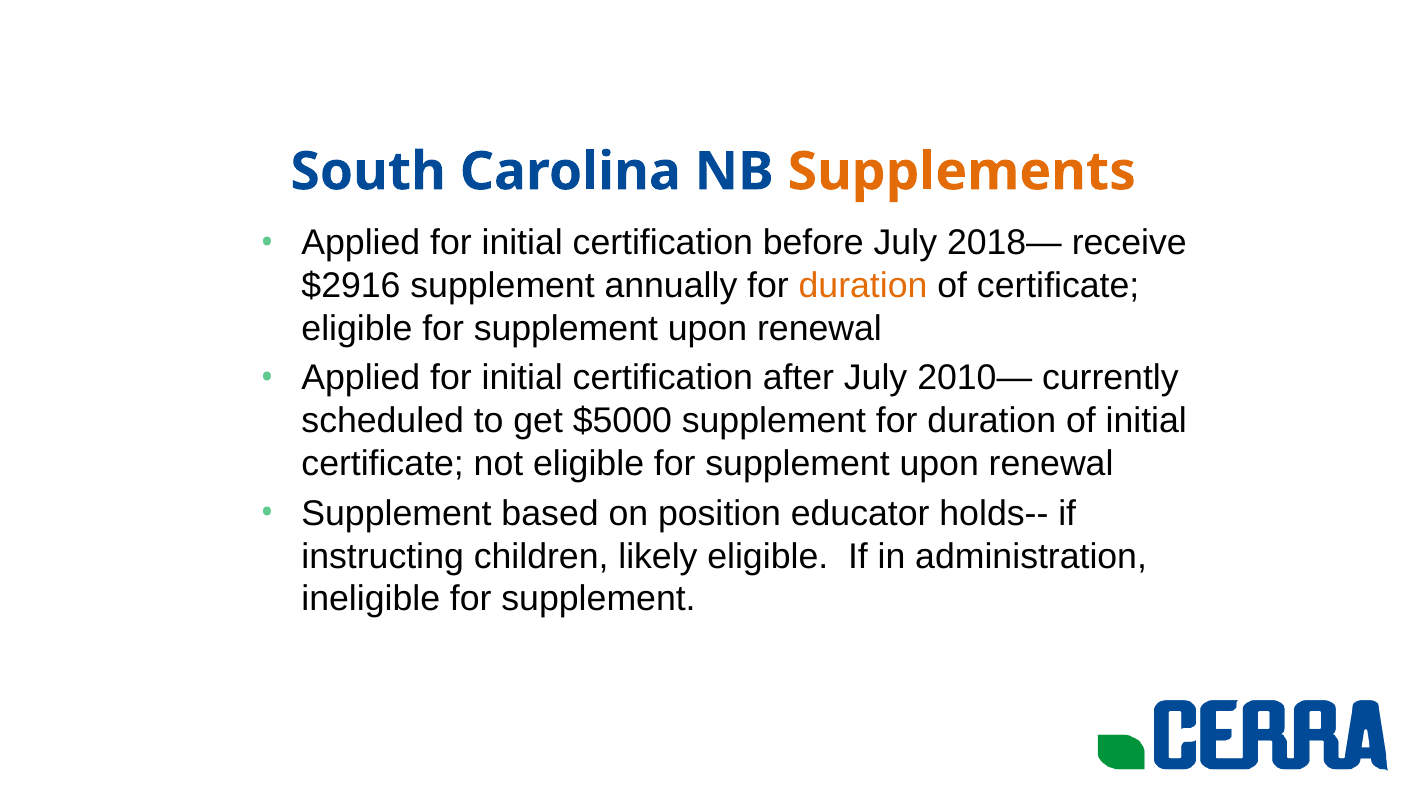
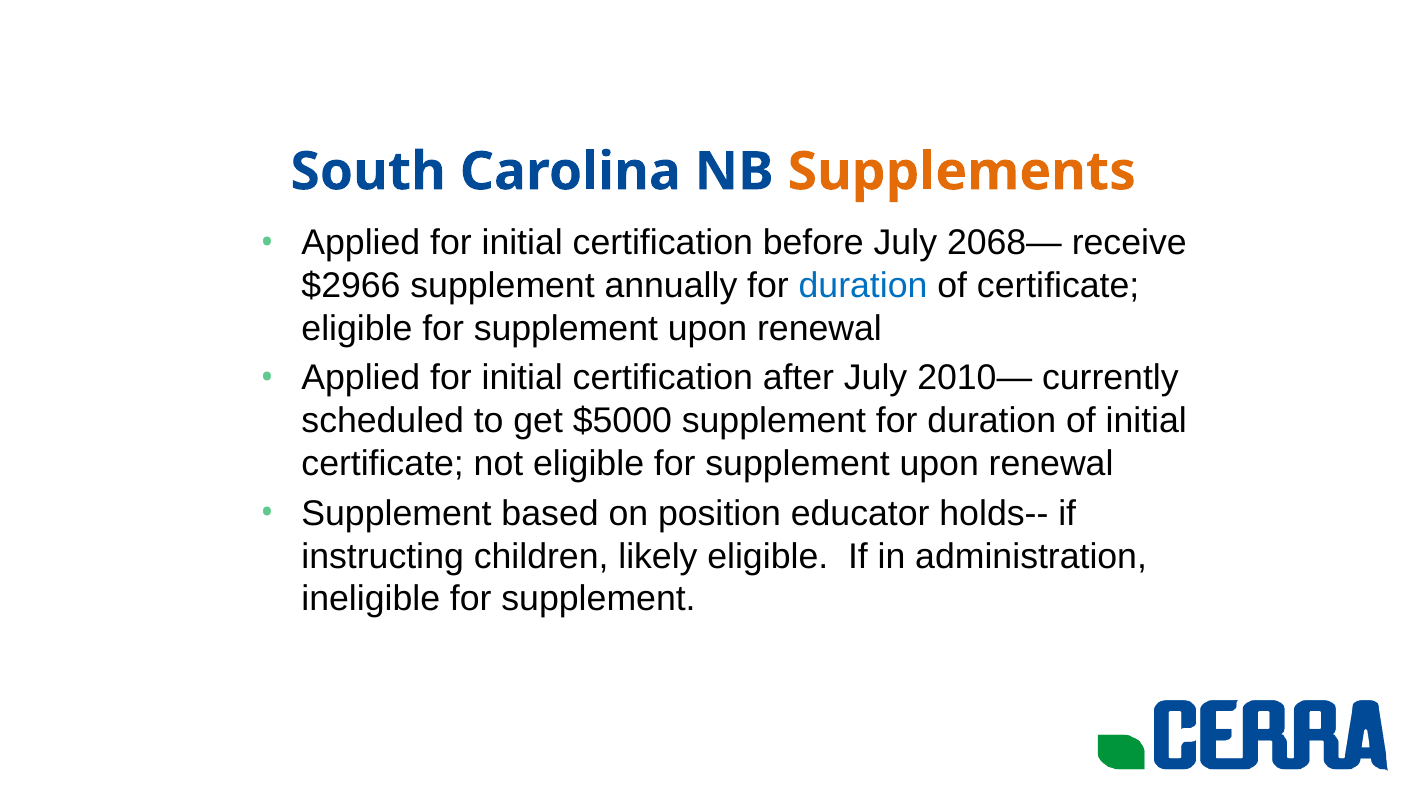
2018—: 2018— -> 2068—
$2916: $2916 -> $2966
duration at (863, 286) colour: orange -> blue
